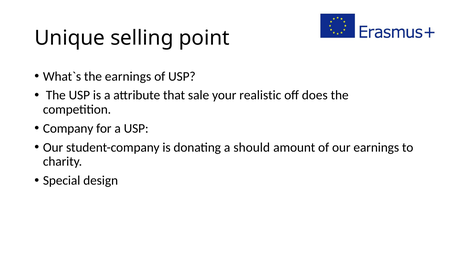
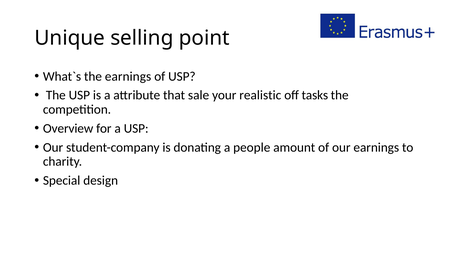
does: does -> tasks
Company: Company -> Overview
should: should -> people
